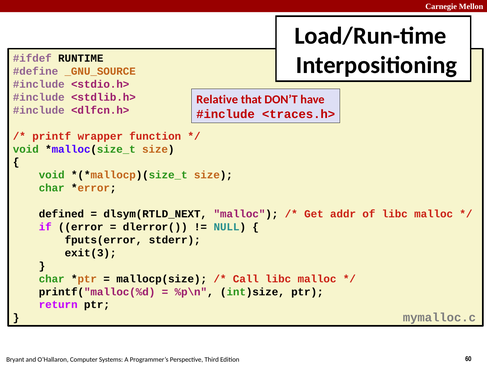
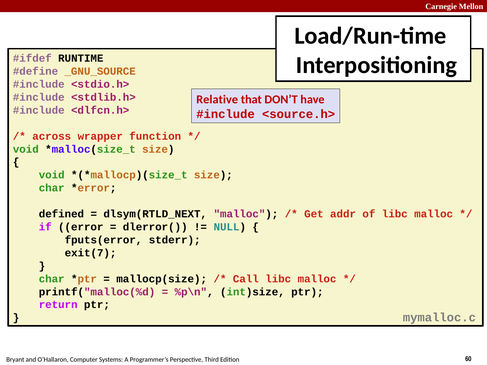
<traces.h>: <traces.h> -> <source.h>
printf: printf -> across
exit(3: exit(3 -> exit(7
